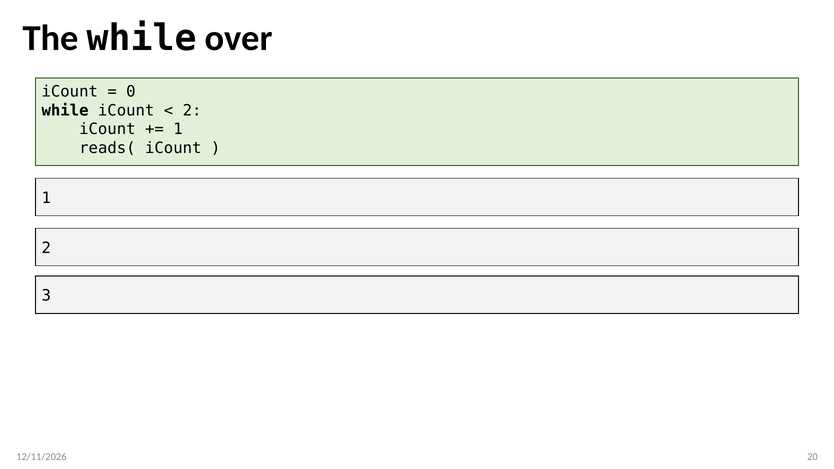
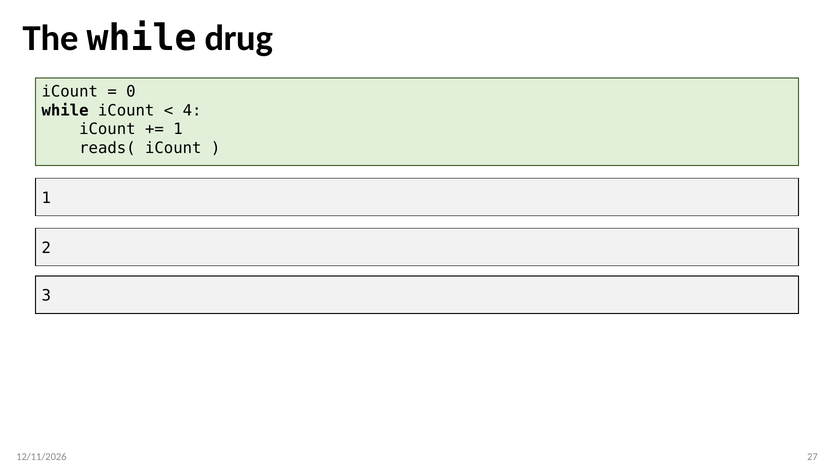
over: over -> drug
2 at (192, 110): 2 -> 4
20: 20 -> 27
